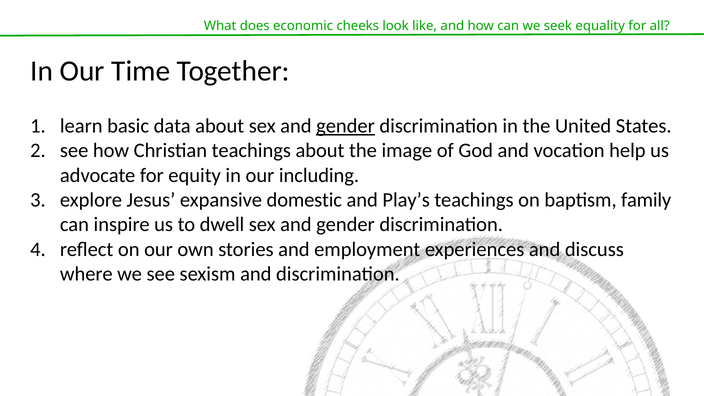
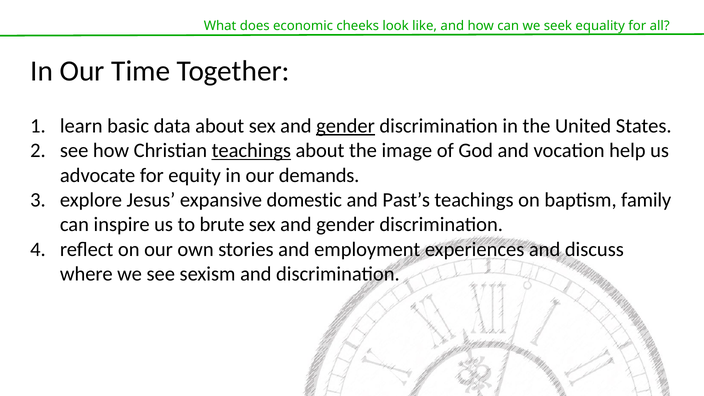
teachings at (251, 151) underline: none -> present
including: including -> demands
Play’s: Play’s -> Past’s
dwell: dwell -> brute
